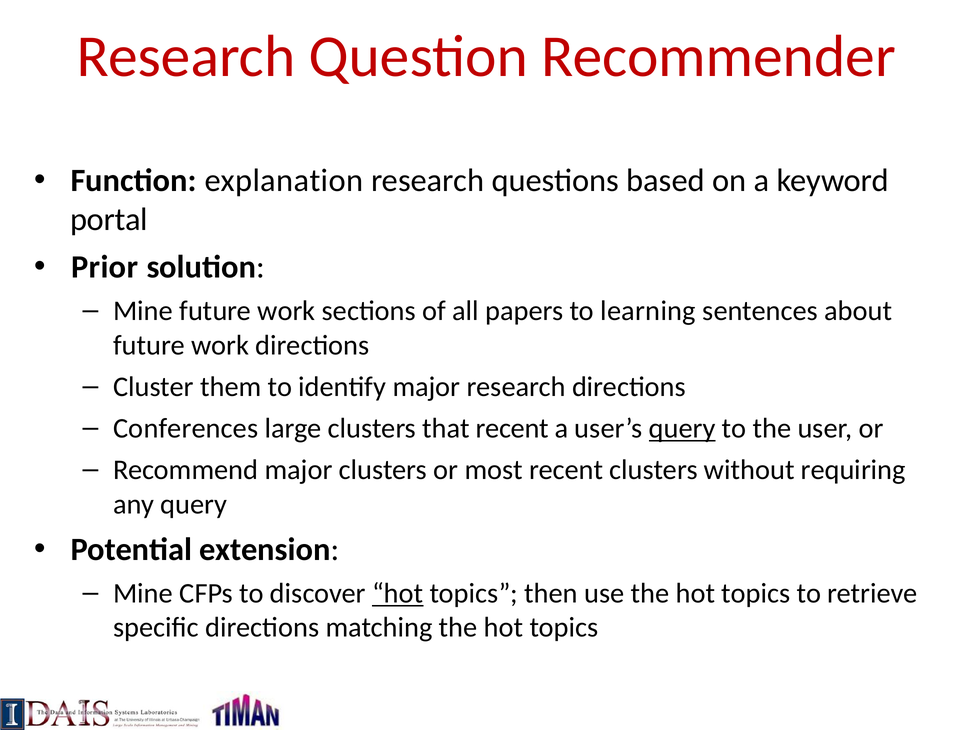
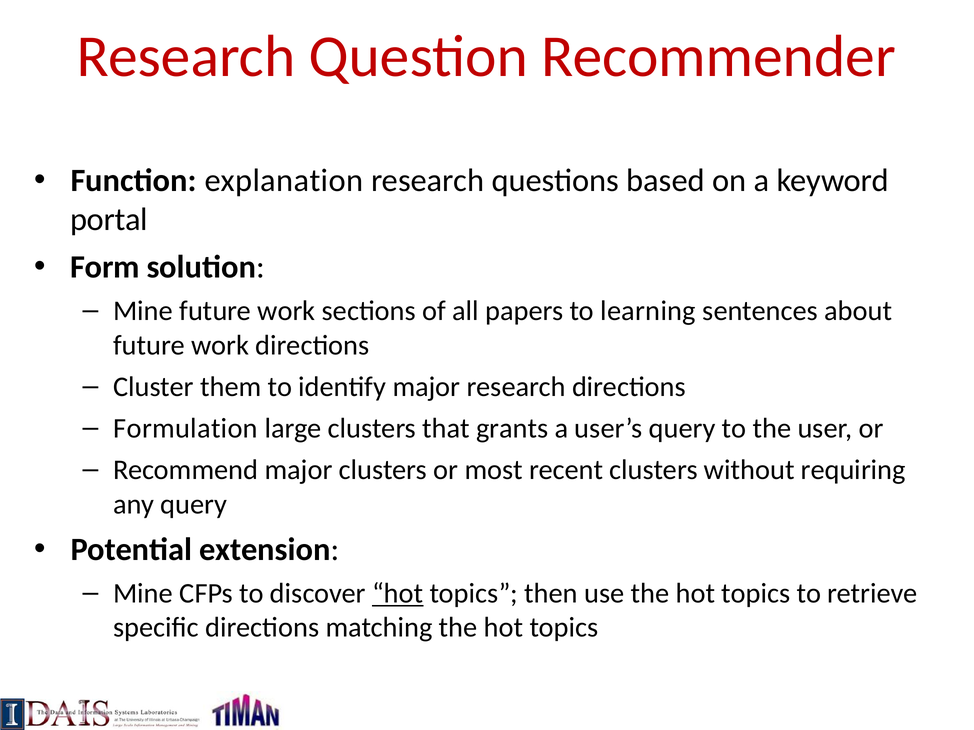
Prior: Prior -> Form
Conferences: Conferences -> Formulation
that recent: recent -> grants
query at (682, 429) underline: present -> none
